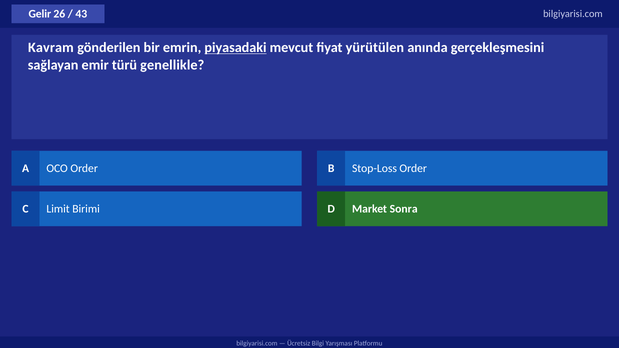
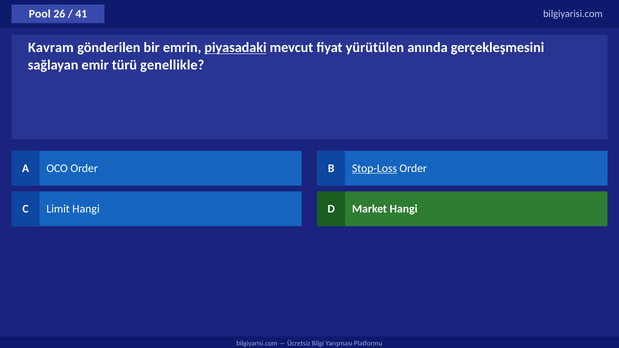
Gelir: Gelir -> Pool
43: 43 -> 41
Stop-Loss underline: none -> present
Limit Birimi: Birimi -> Hangi
Market Sonra: Sonra -> Hangi
